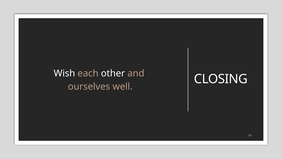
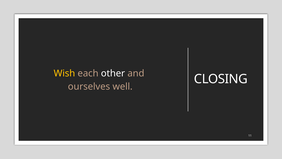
Wish colour: white -> yellow
